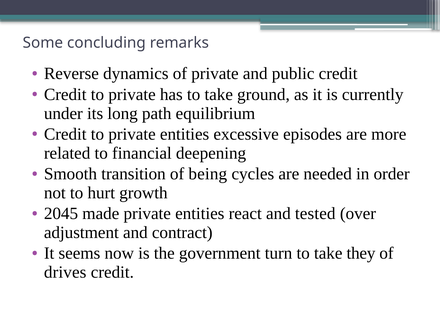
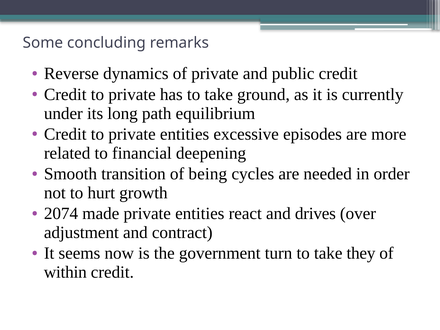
2045: 2045 -> 2074
tested: tested -> drives
drives: drives -> within
